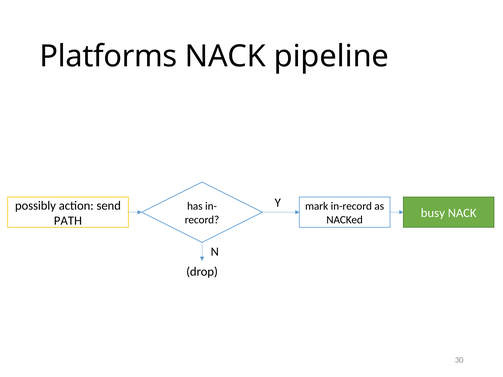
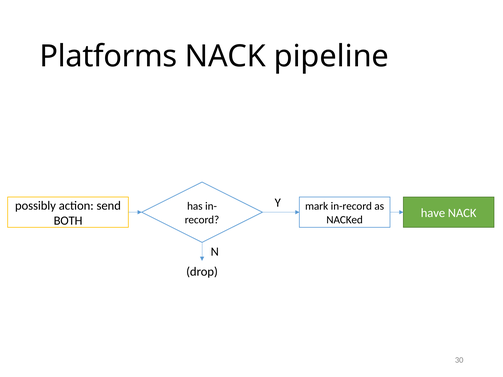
busy: busy -> have
PATH: PATH -> BOTH
